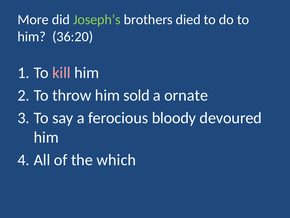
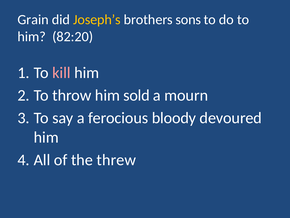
More: More -> Grain
Joseph’s colour: light green -> yellow
died: died -> sons
36:20: 36:20 -> 82:20
ornate: ornate -> mourn
which: which -> threw
